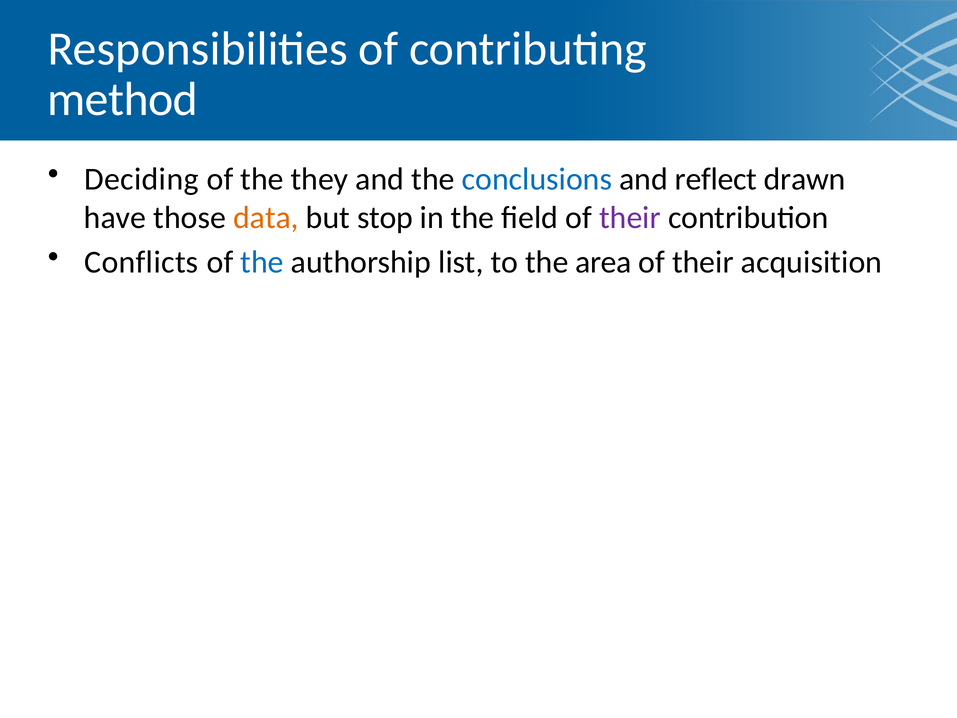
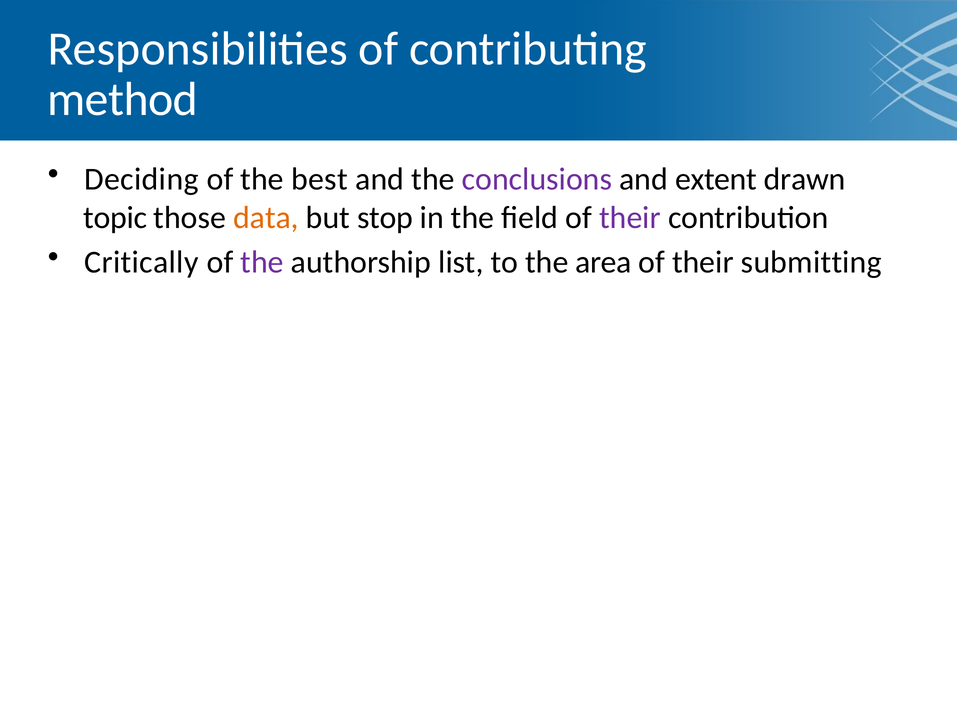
they: they -> best
conclusions colour: blue -> purple
reflect: reflect -> extent
have: have -> topic
Conflicts: Conflicts -> Critically
the at (262, 262) colour: blue -> purple
acquisition: acquisition -> submitting
